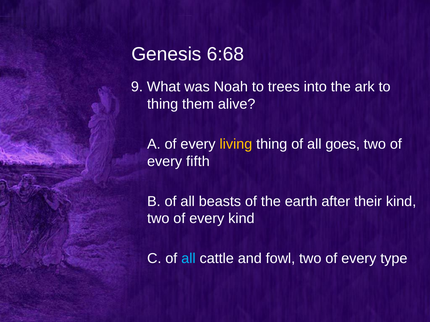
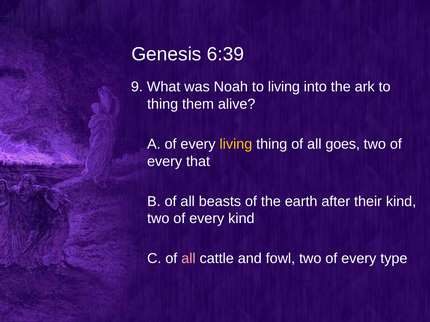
6:68: 6:68 -> 6:39
to trees: trees -> living
fifth: fifth -> that
all at (188, 259) colour: light blue -> pink
